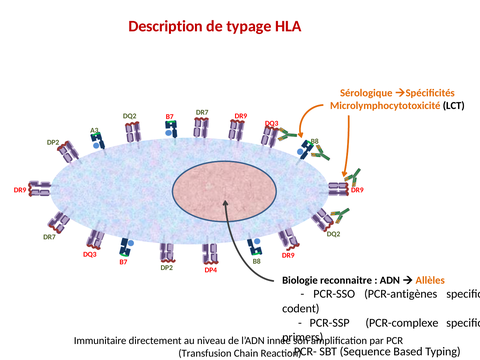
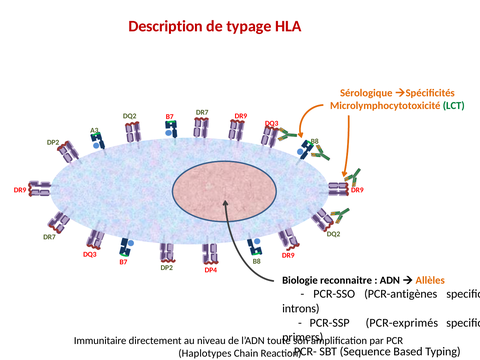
LCT colour: black -> green
codent: codent -> introns
PCR-complexe: PCR-complexe -> PCR-exprimés
innée: innée -> toute
Transfusion: Transfusion -> Haplotypes
